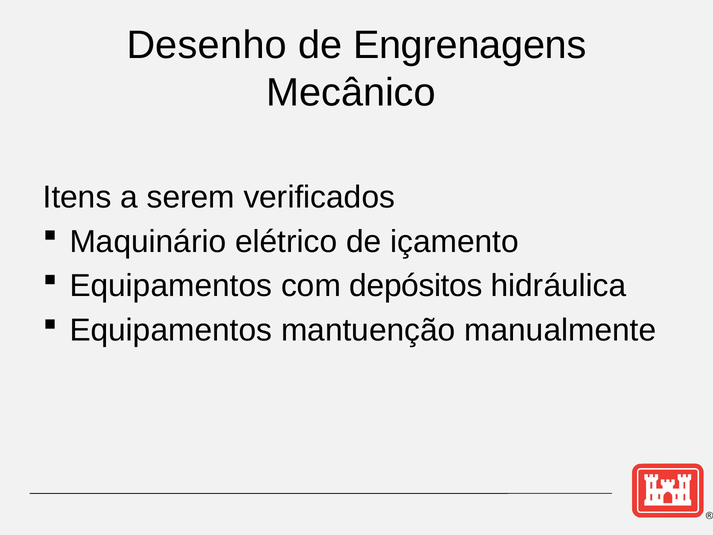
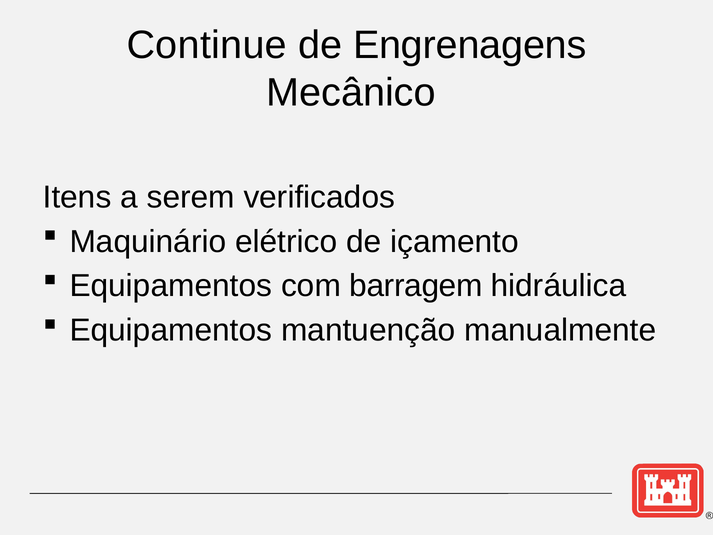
Desenho: Desenho -> Continue
depósitos: depósitos -> barragem
